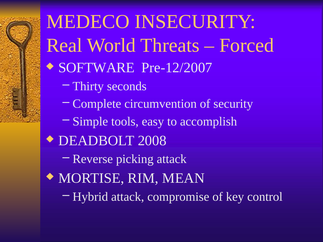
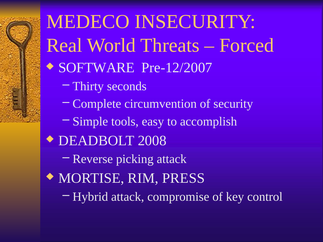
MEAN: MEAN -> PRESS
